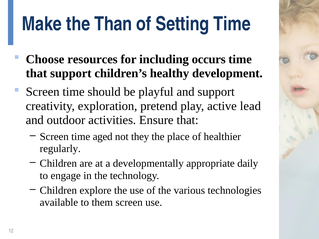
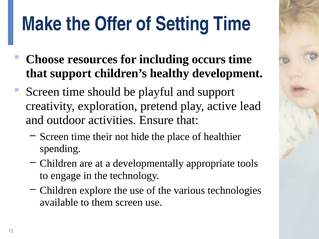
Than: Than -> Offer
aged: aged -> their
they: they -> hide
regularly: regularly -> spending
daily: daily -> tools
